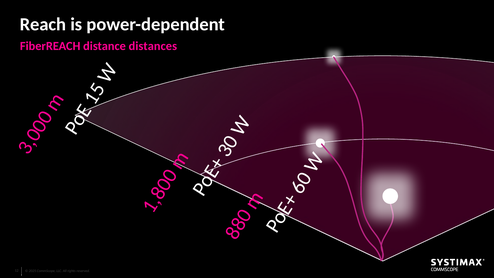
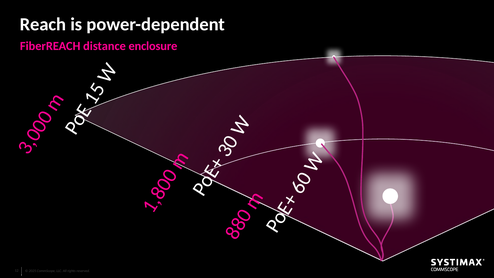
distances: distances -> enclosure
